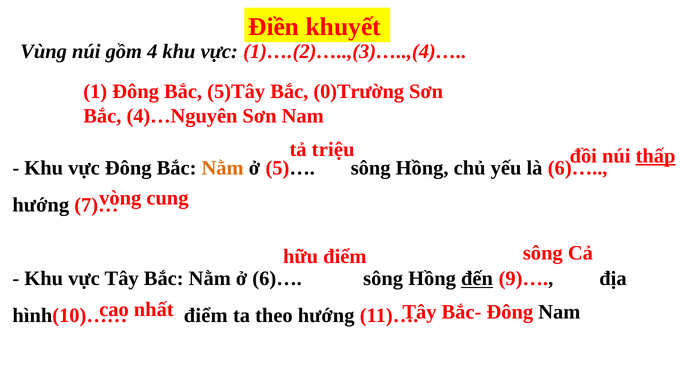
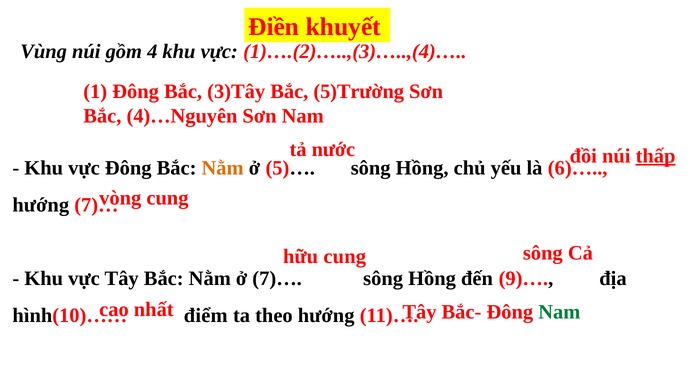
5)Tây: 5)Tây -> 3)Tây
0)Trường: 0)Trường -> 5)Trường
triệu: triệu -> nước
hữu điểm: điểm -> cung
ở 6)…: 6)… -> 7)…
đến underline: present -> none
Nam at (559, 312) colour: black -> green
